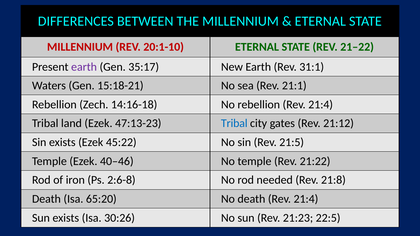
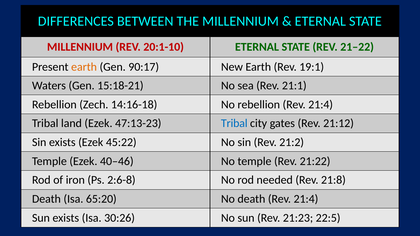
earth at (84, 67) colour: purple -> orange
35:17: 35:17 -> 90:17
31:1: 31:1 -> 19:1
21:5: 21:5 -> 21:2
